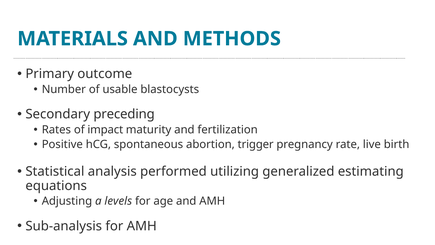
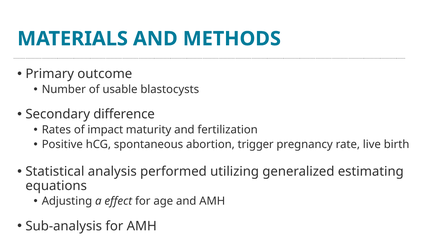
preceding: preceding -> difference
levels: levels -> effect
